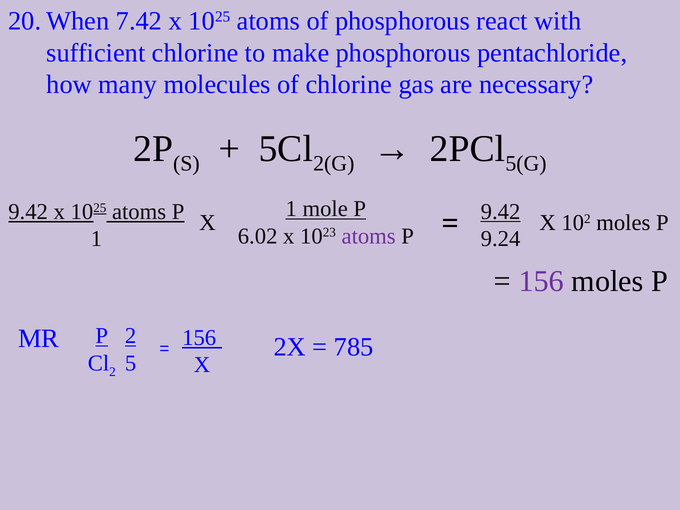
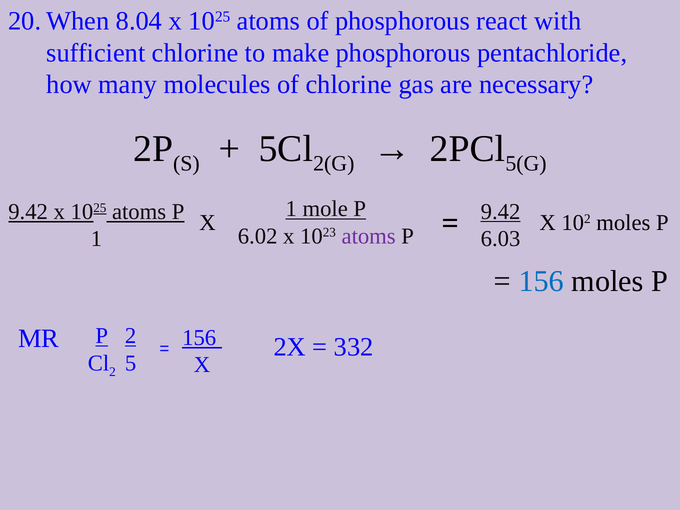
7.42: 7.42 -> 8.04
9.24: 9.24 -> 6.03
156 at (541, 281) colour: purple -> blue
785: 785 -> 332
